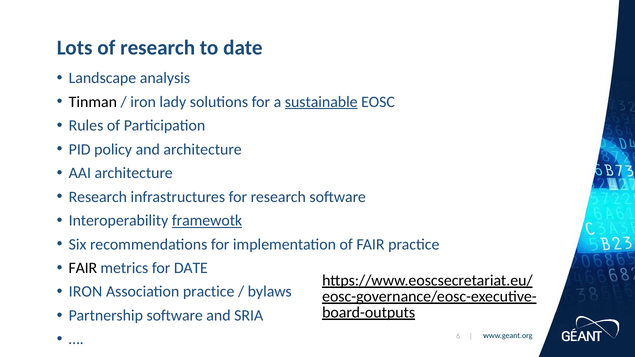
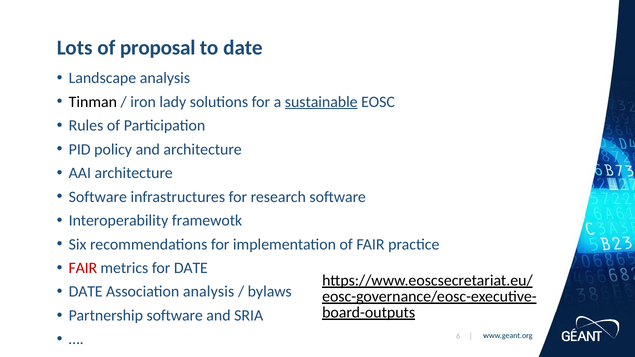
of research: research -> proposal
Research at (98, 197): Research -> Software
framewotk underline: present -> none
FAIR at (83, 268) colour: black -> red
IRON at (86, 292): IRON -> DATE
Association practice: practice -> analysis
